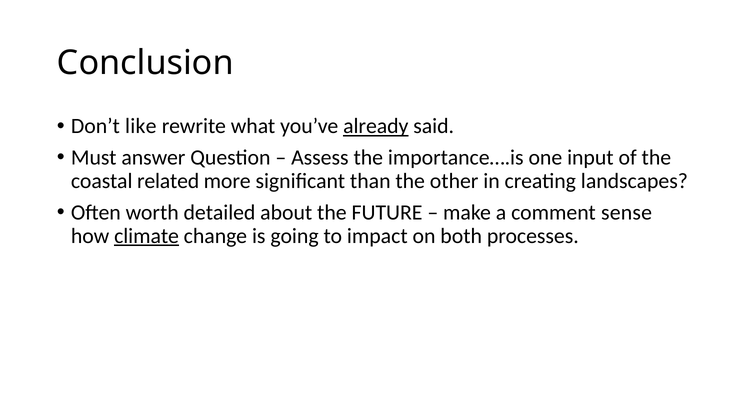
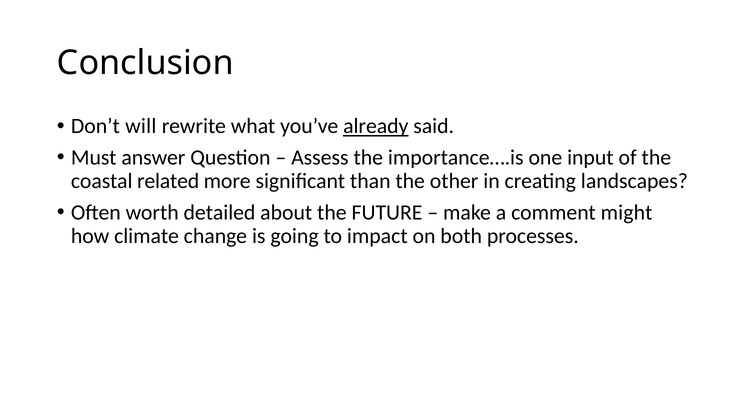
like: like -> will
sense: sense -> might
climate underline: present -> none
